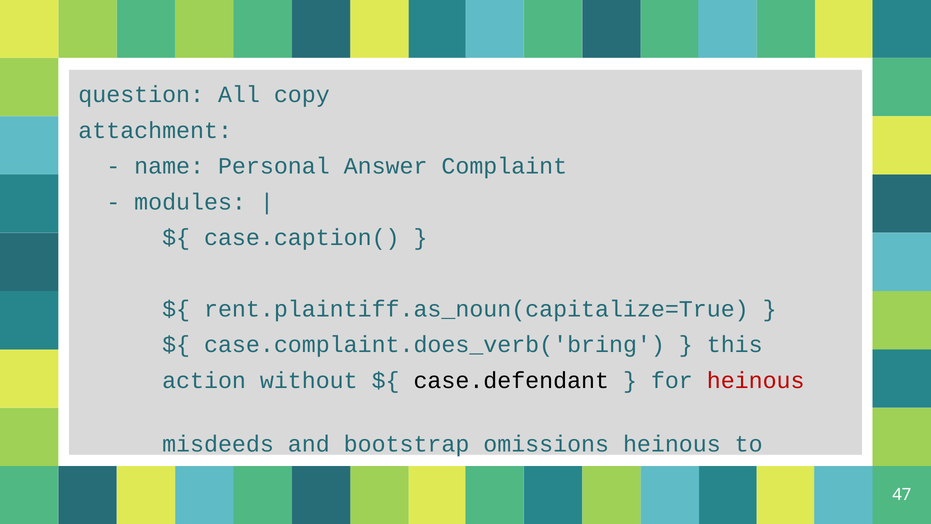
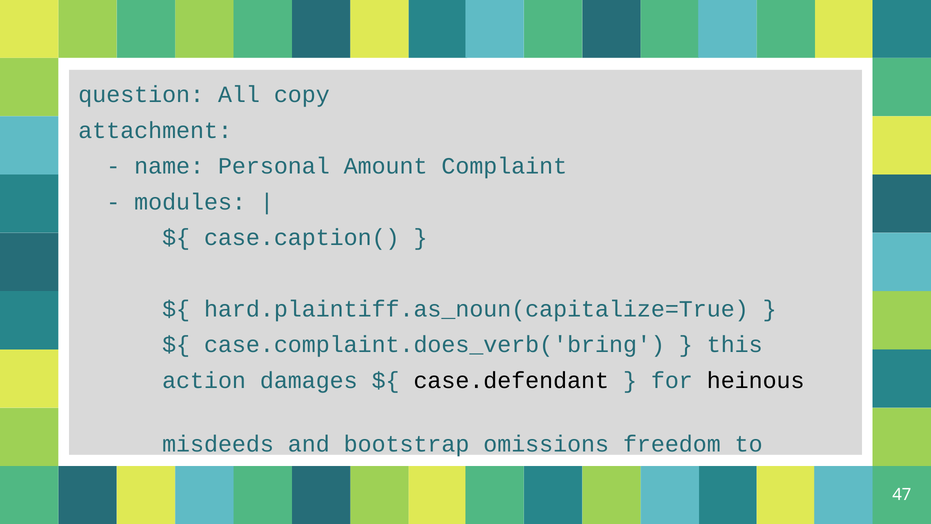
Answer: Answer -> Amount
rent.plaintiff.as_noun(capitalize=True: rent.plaintiff.as_noun(capitalize=True -> hard.plaintiff.as_noun(capitalize=True
without: without -> damages
heinous at (756, 380) colour: red -> black
omissions heinous: heinous -> freedom
